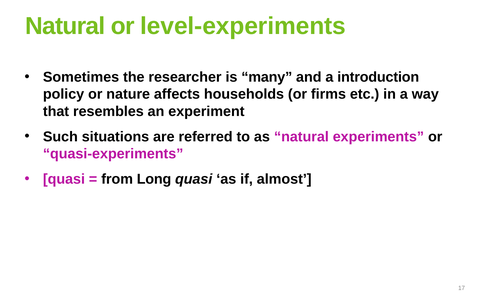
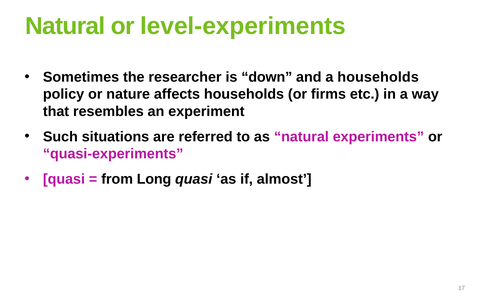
many: many -> down
a introduction: introduction -> households
